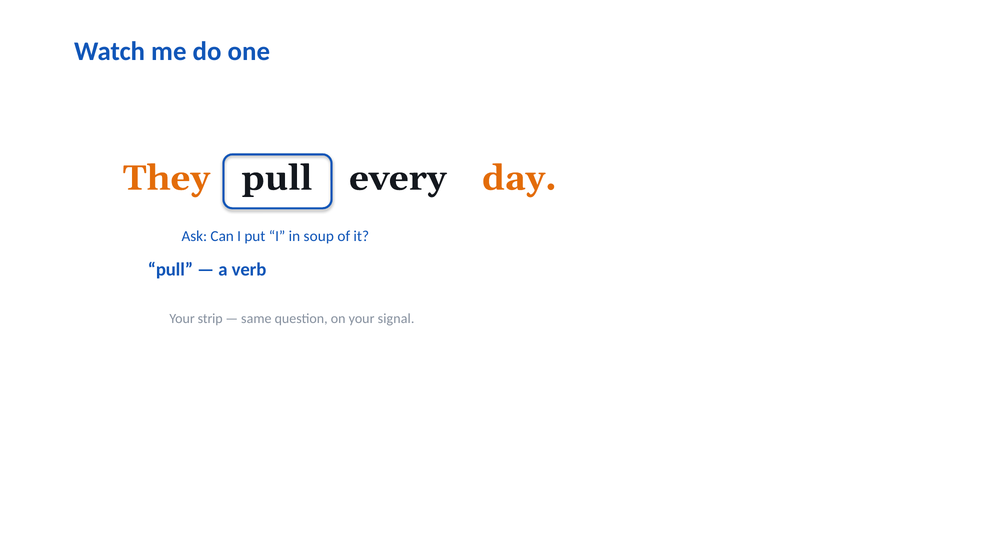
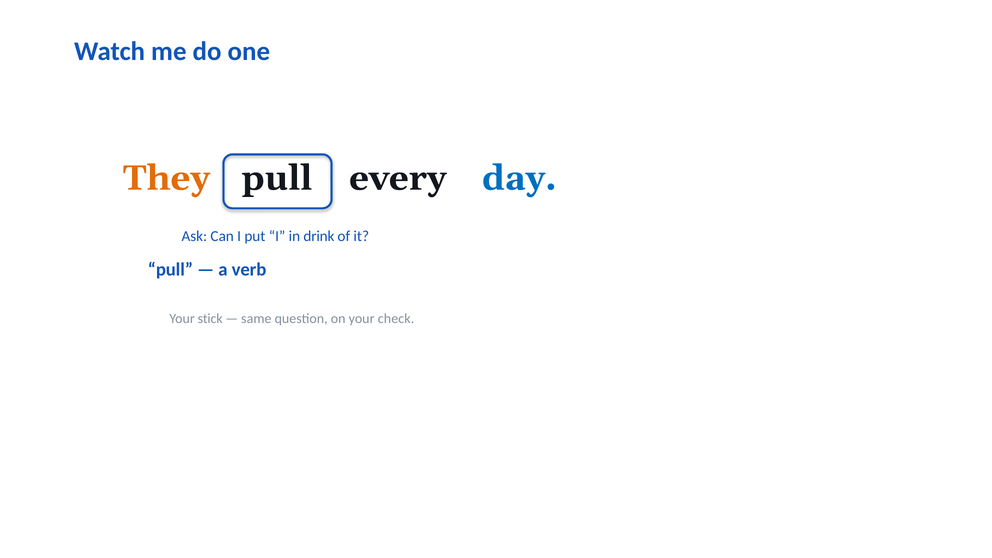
day colour: orange -> blue
soup: soup -> drink
strip: strip -> stick
signal: signal -> check
